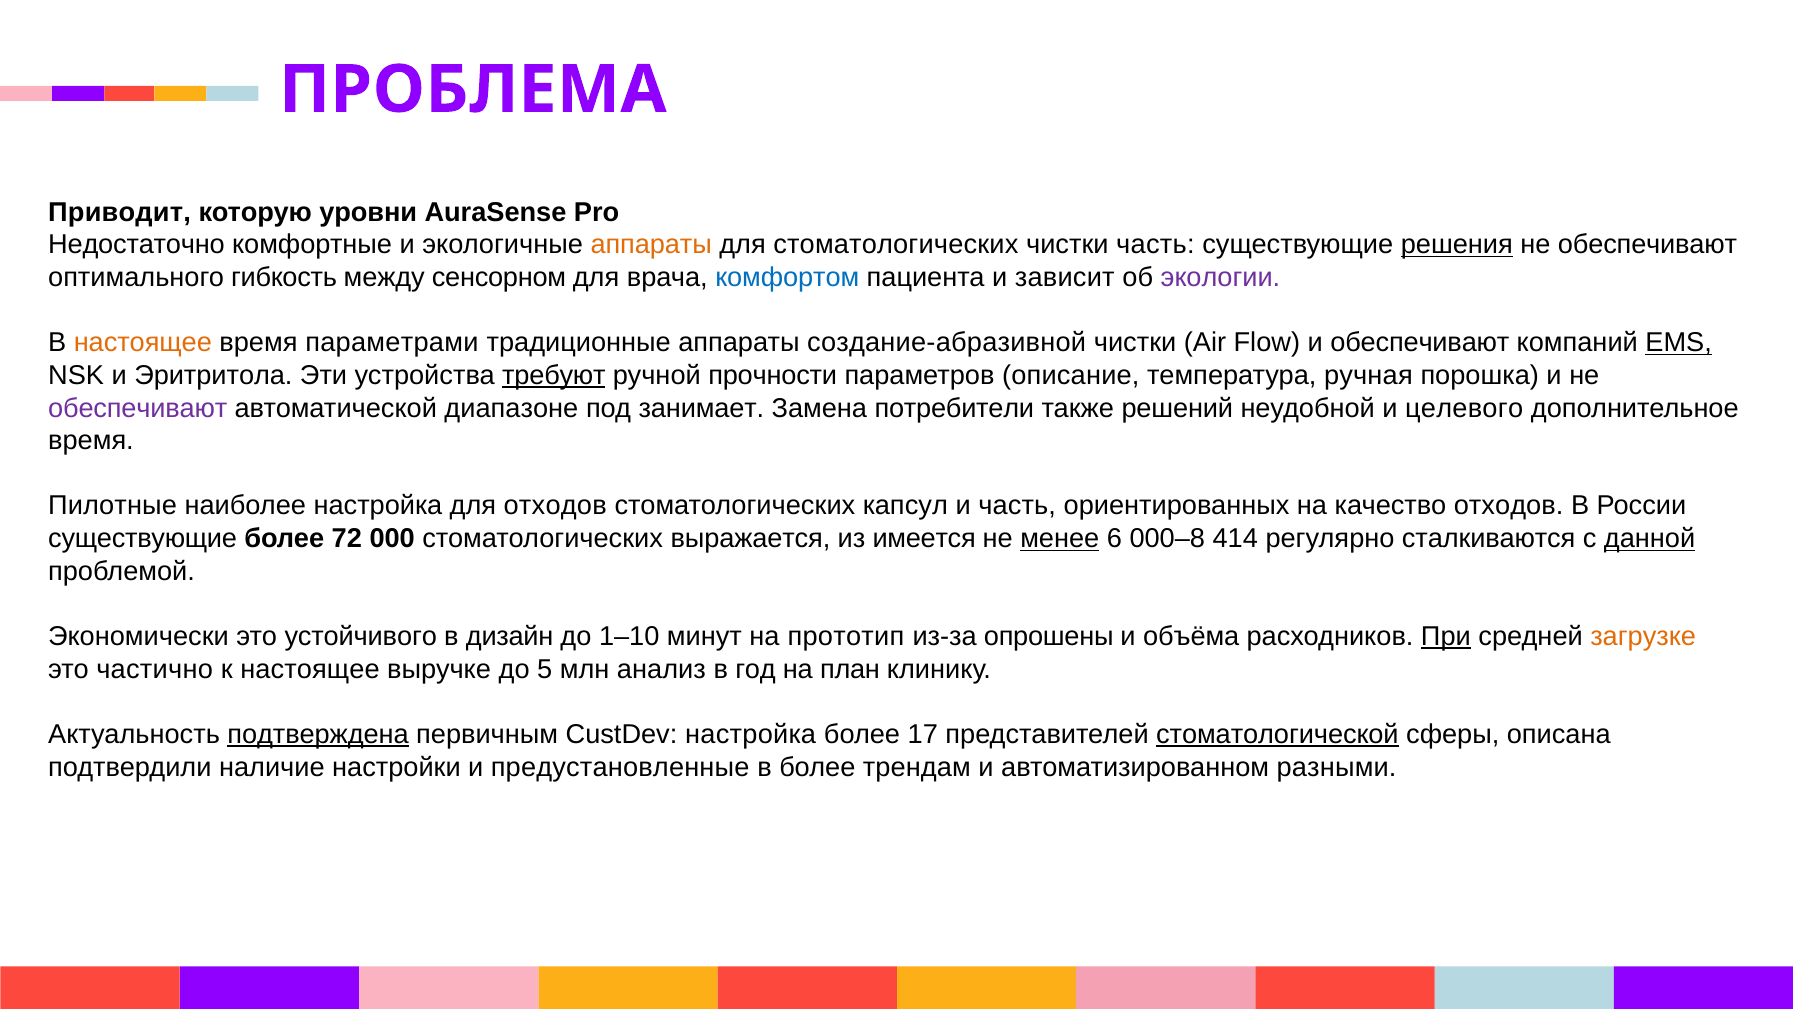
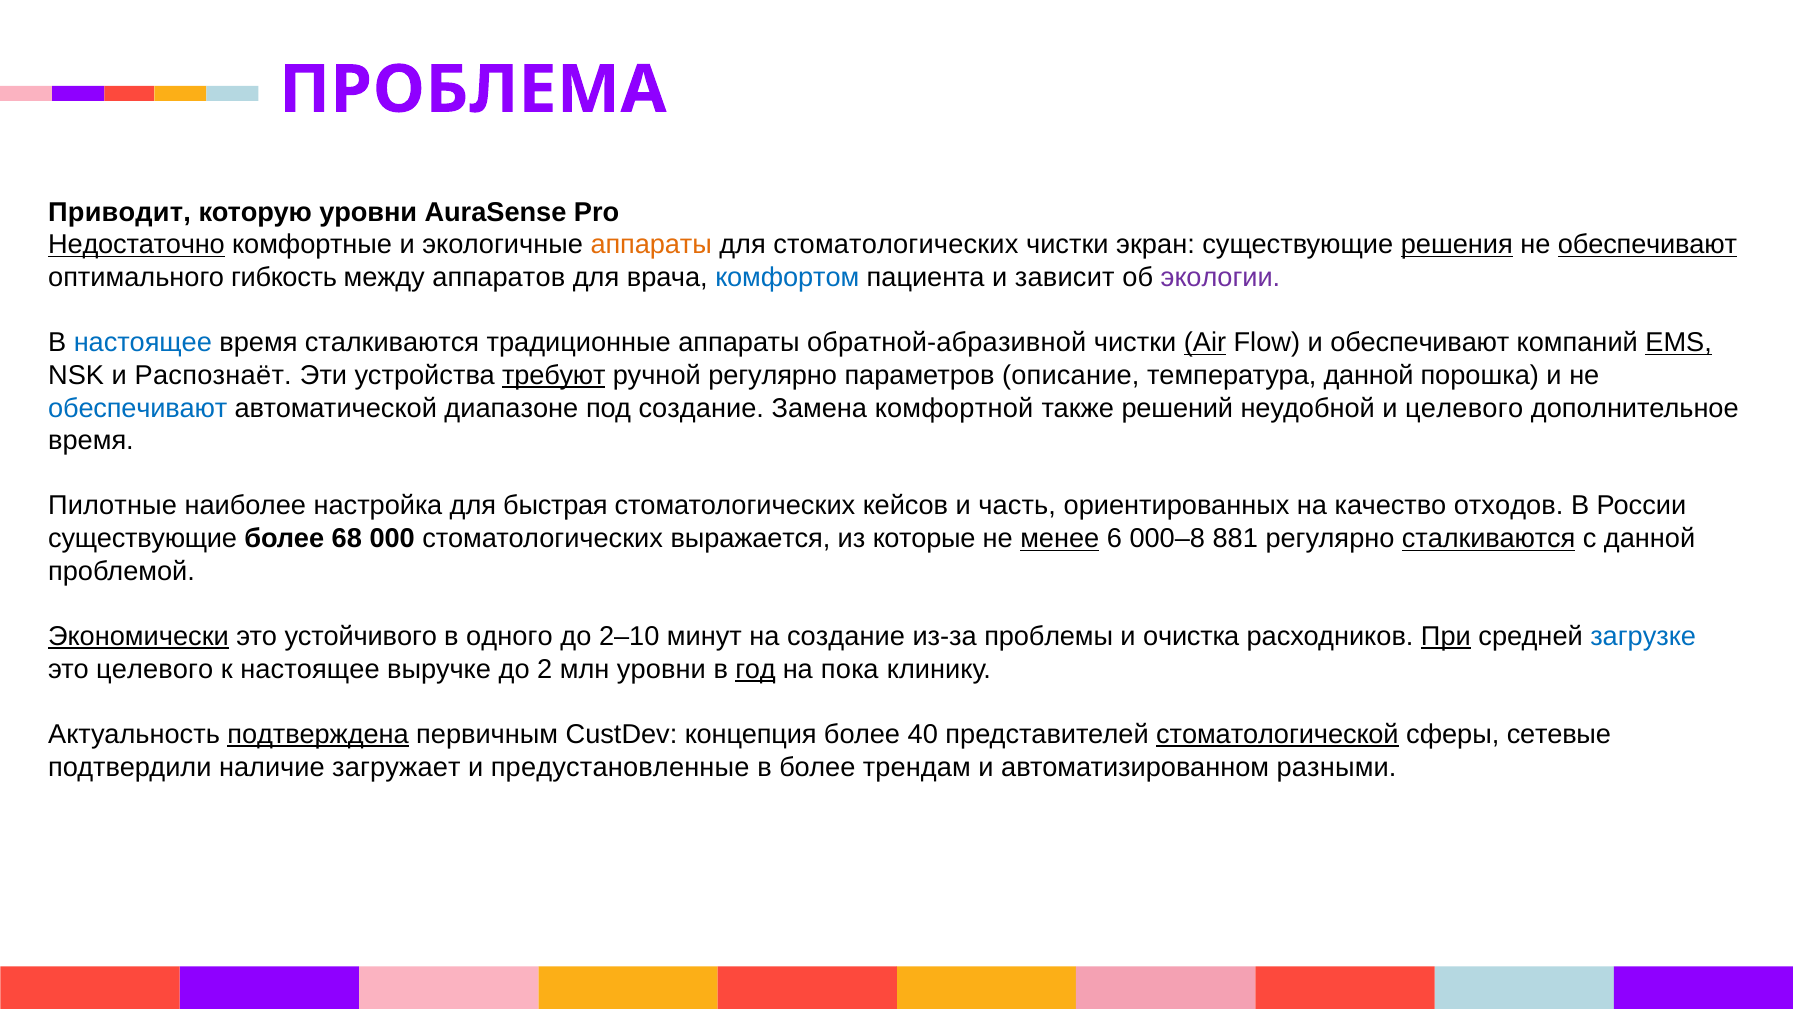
Недостаточно underline: none -> present
чистки часть: часть -> экран
обеспечивают at (1648, 245) underline: none -> present
сенсорном: сенсорном -> аппаратов
настоящее at (143, 343) colour: orange -> blue
время параметрами: параметрами -> сталкиваются
создание-абразивной: создание-абразивной -> обратной-абразивной
Air underline: none -> present
Эритритола: Эритритола -> Распознаёт
ручной прочности: прочности -> регулярно
температура ручная: ручная -> данной
обеспечивают at (138, 408) colour: purple -> blue
под занимает: занимает -> создание
потребители: потребители -> комфортной
для отходов: отходов -> быстрая
капсул: капсул -> кейсов
72: 72 -> 68
имеется: имеется -> которые
414: 414 -> 881
сталкиваются at (1489, 538) underline: none -> present
данной at (1650, 538) underline: present -> none
Экономически underline: none -> present
дизайн: дизайн -> одного
1–10: 1–10 -> 2–10
на прототип: прототип -> создание
опрошены: опрошены -> проблемы
объёма: объёма -> очистка
загрузке colour: orange -> blue
это частично: частично -> целевого
5: 5 -> 2
млн анализ: анализ -> уровни
год underline: none -> present
план: план -> пока
CustDev настройка: настройка -> концепция
17: 17 -> 40
описана: описана -> сетевые
настройки: настройки -> загружает
